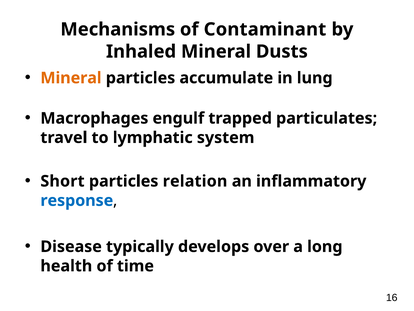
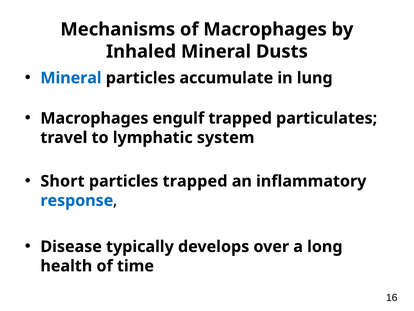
of Contaminant: Contaminant -> Macrophages
Mineral at (71, 78) colour: orange -> blue
particles relation: relation -> trapped
